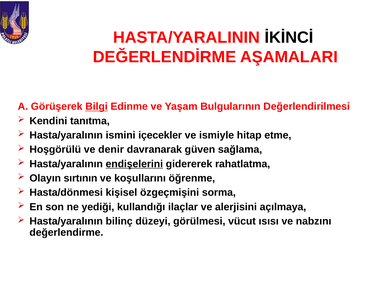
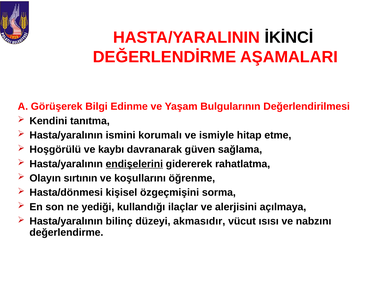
Bilgi underline: present -> none
içecekler: içecekler -> korumalı
denir: denir -> kaybı
görülmesi: görülmesi -> akmasıdır
